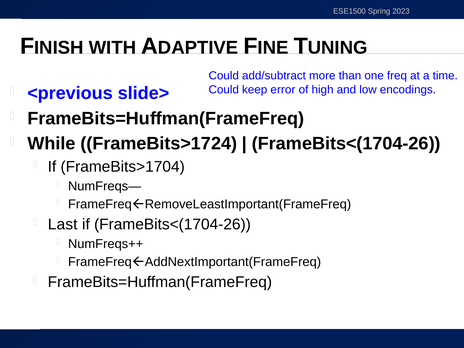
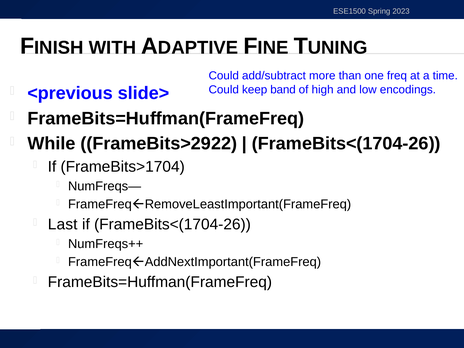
error: error -> band
FrameBits>1724: FrameBits>1724 -> FrameBits>2922
